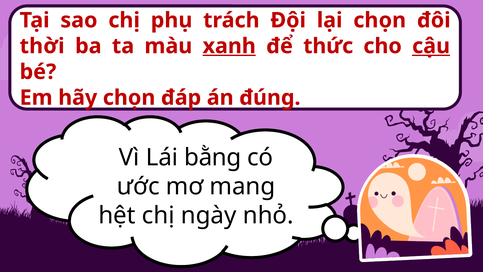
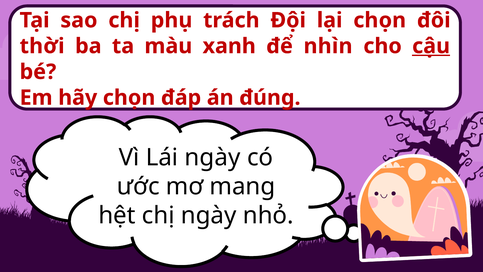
xanh underline: present -> none
thức: thức -> nhìn
Lái bằng: bằng -> ngày
